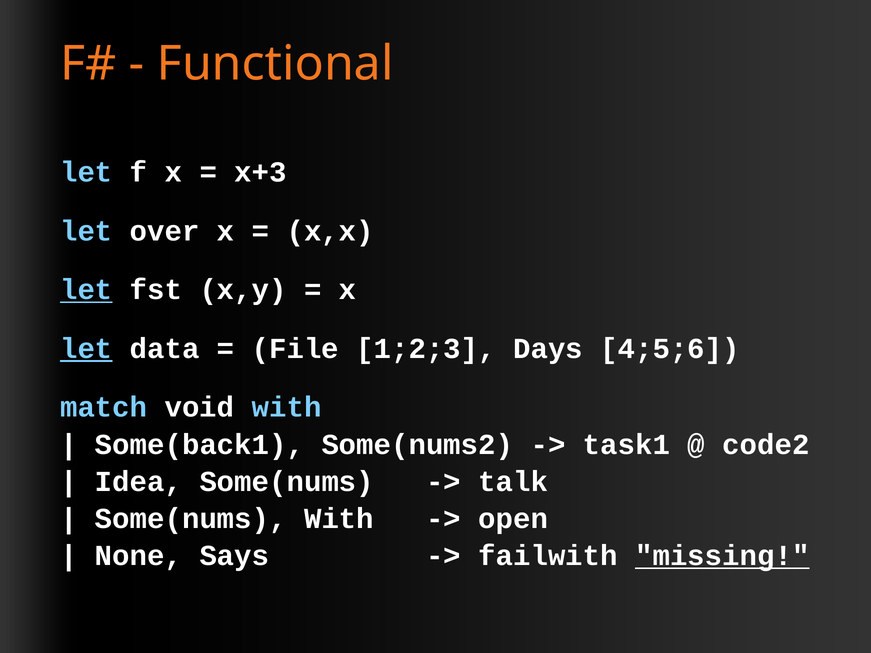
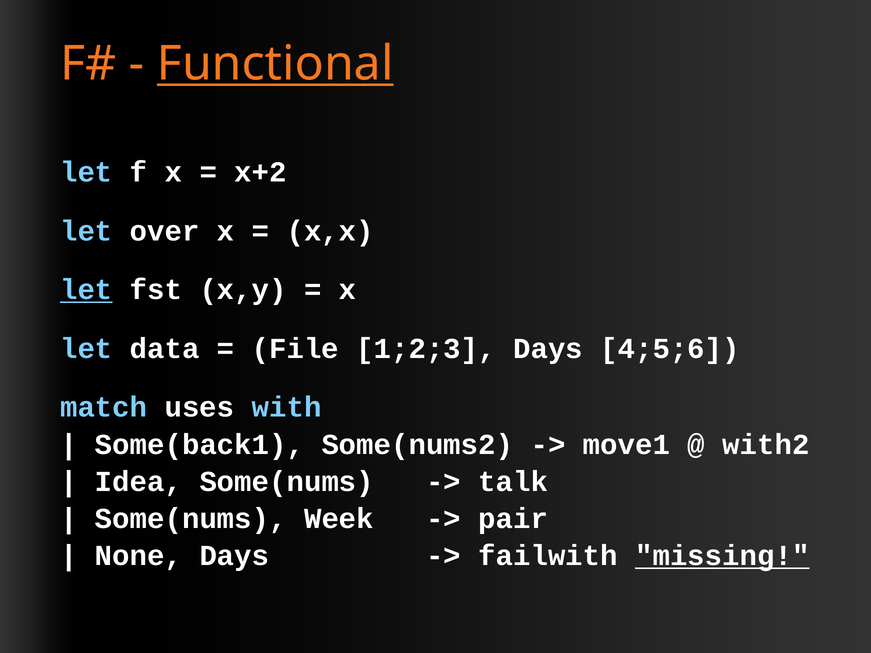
Functional underline: none -> present
x+3: x+3 -> x+2
let at (86, 349) underline: present -> none
void: void -> uses
task1: task1 -> move1
code2: code2 -> with2
Some(nums With: With -> Week
open: open -> pair
None Says: Says -> Days
